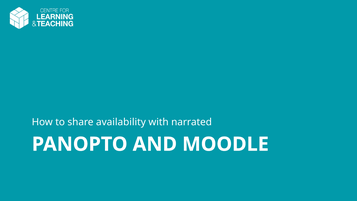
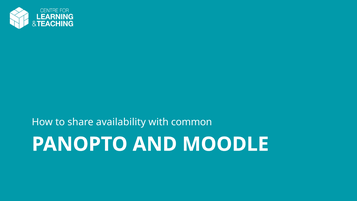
narrated: narrated -> common
